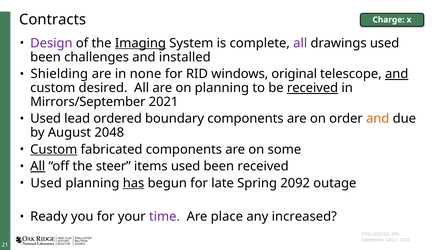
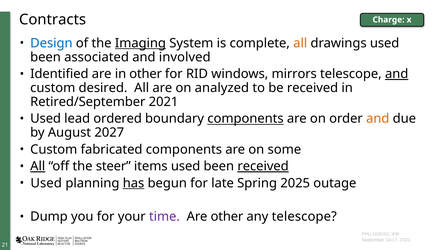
Design colour: purple -> blue
all at (300, 43) colour: purple -> orange
challenges: challenges -> associated
installed: installed -> involved
Shielding: Shielding -> Identified
in none: none -> other
original: original -> mirrors
on planning: planning -> analyzed
received at (313, 88) underline: present -> none
Mirrors/September: Mirrors/September -> Retired/September
components at (245, 119) underline: none -> present
2048: 2048 -> 2027
Custom at (54, 150) underline: present -> none
received at (263, 166) underline: none -> present
2092: 2092 -> 2025
Ready: Ready -> Dump
Are place: place -> other
any increased: increased -> telescope
